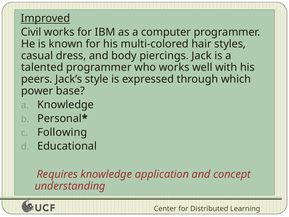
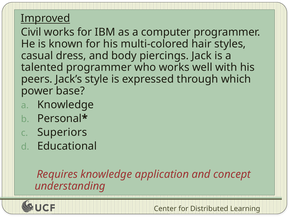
Following: Following -> Superiors
